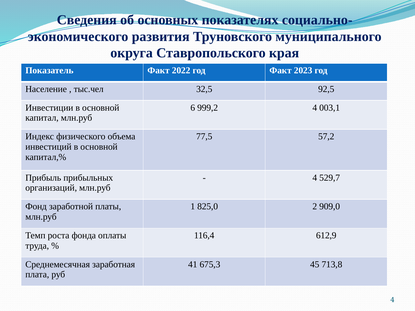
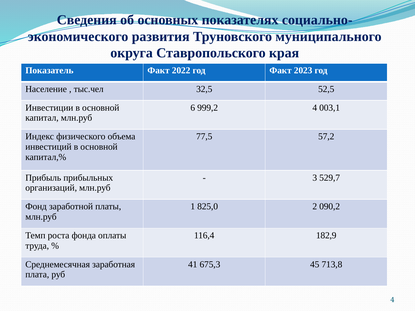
92,5: 92,5 -> 52,5
4 at (315, 178): 4 -> 3
909,0: 909,0 -> 090,2
612,9: 612,9 -> 182,9
